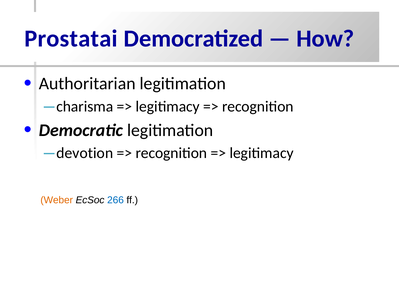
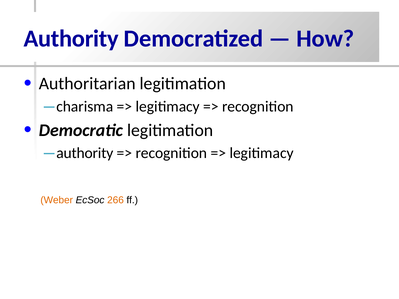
Prostatai at (71, 39): Prostatai -> Authority
devotion at (85, 153): devotion -> authority
266 colour: blue -> orange
